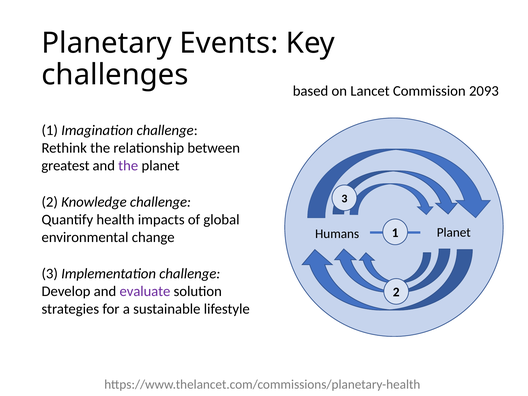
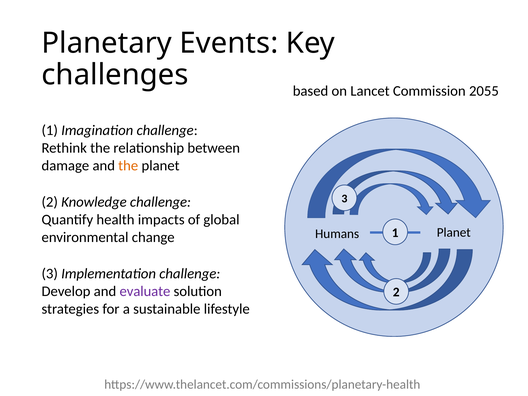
2093: 2093 -> 2055
greatest: greatest -> damage
the at (128, 166) colour: purple -> orange
